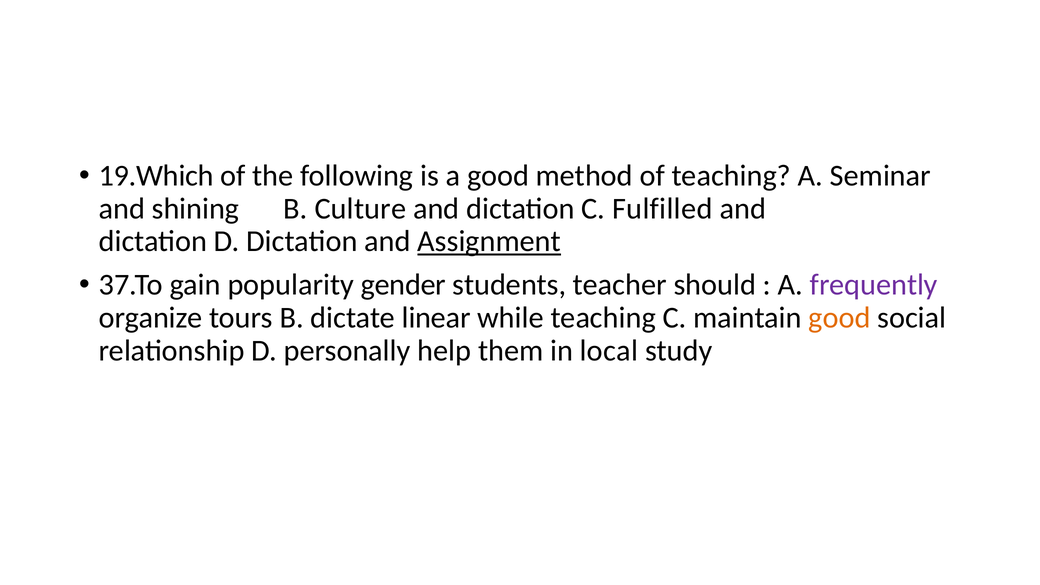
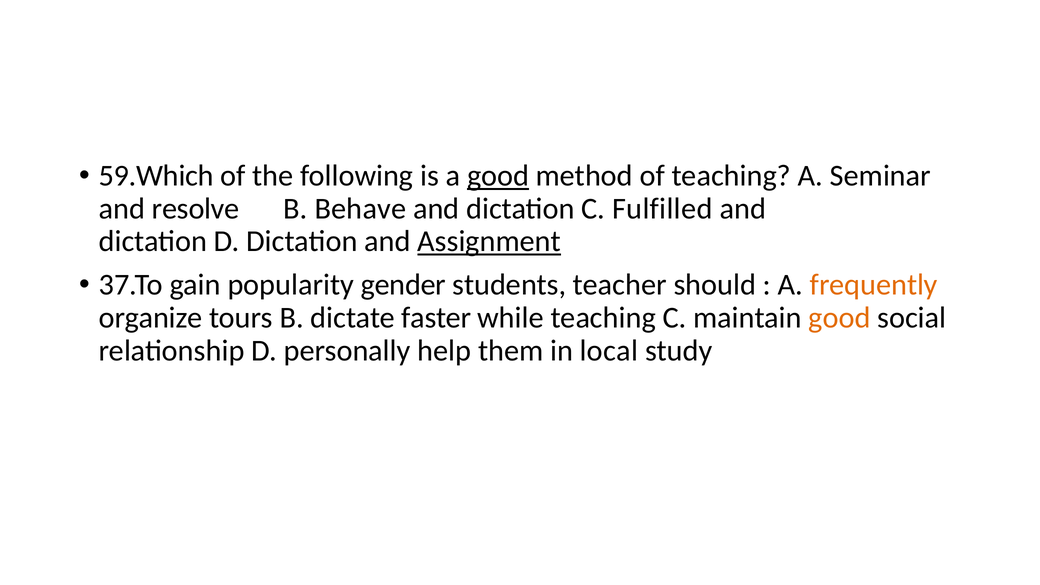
19.Which: 19.Which -> 59.Which
good at (498, 176) underline: none -> present
shining: shining -> resolve
Culture: Culture -> Behave
frequently colour: purple -> orange
linear: linear -> faster
